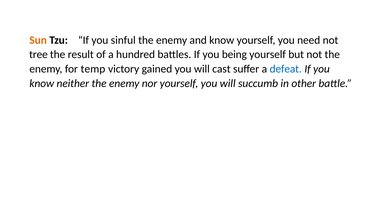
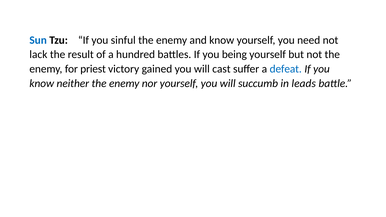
Sun colour: orange -> blue
tree: tree -> lack
temp: temp -> priest
other: other -> leads
